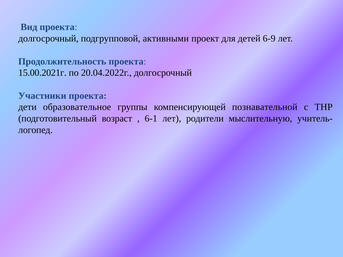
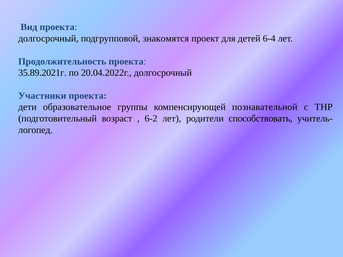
активными: активными -> знакомятся
6-9: 6-9 -> 6-4
15.00.2021г: 15.00.2021г -> 35.89.2021г
6-1: 6-1 -> 6-2
мыслительную: мыслительную -> способствовать
